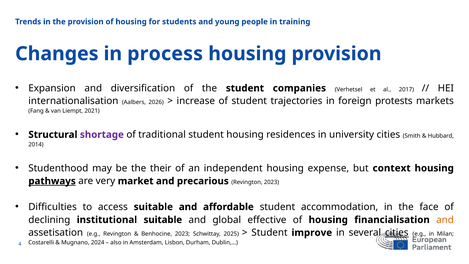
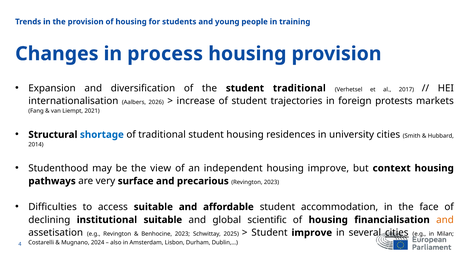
student companies: companies -> traditional
shortage colour: purple -> blue
their: their -> view
housing expense: expense -> improve
pathways underline: present -> none
market: market -> surface
effective: effective -> scientific
